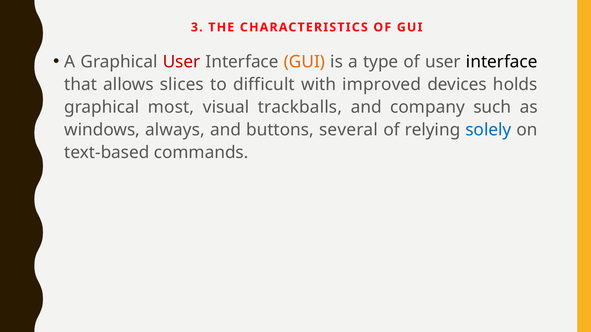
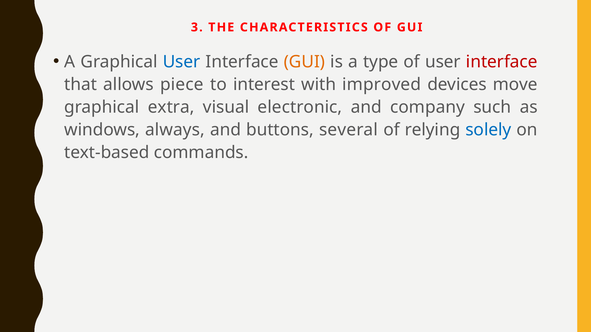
User at (182, 62) colour: red -> blue
interface at (502, 62) colour: black -> red
slices: slices -> piece
difficult: difficult -> interest
holds: holds -> move
most: most -> extra
trackballs: trackballs -> electronic
